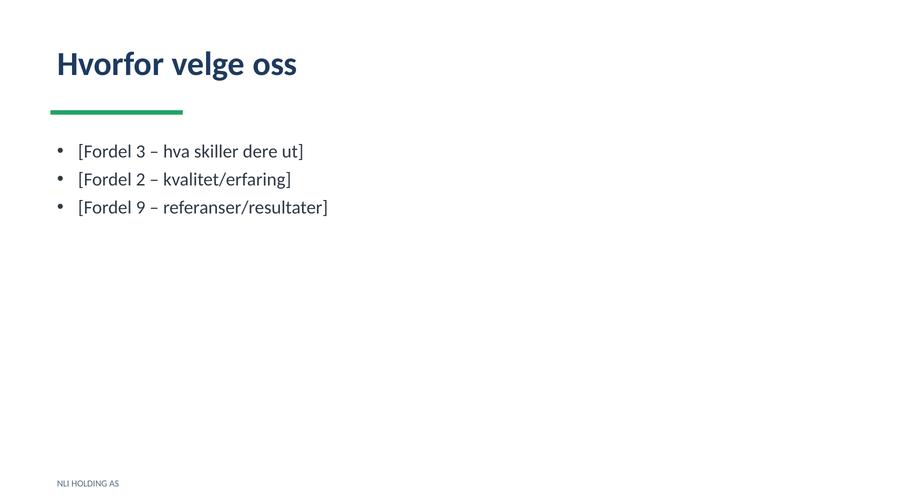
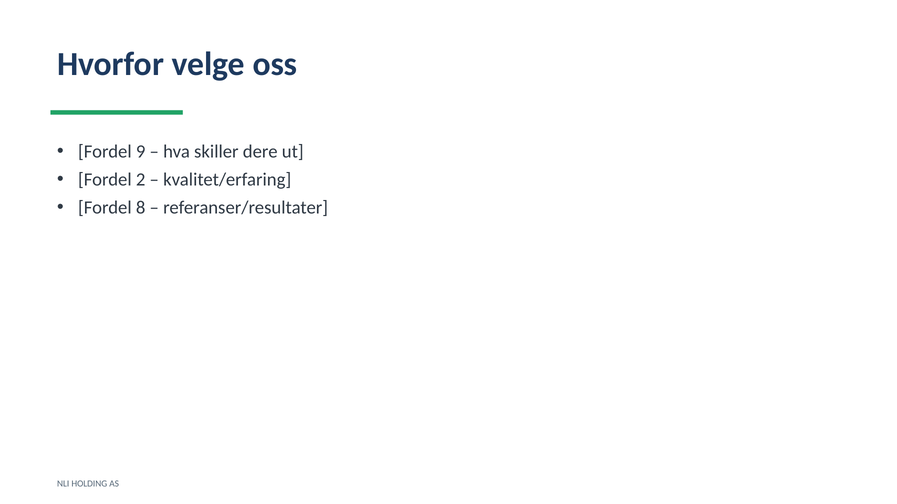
3: 3 -> 9
9: 9 -> 8
